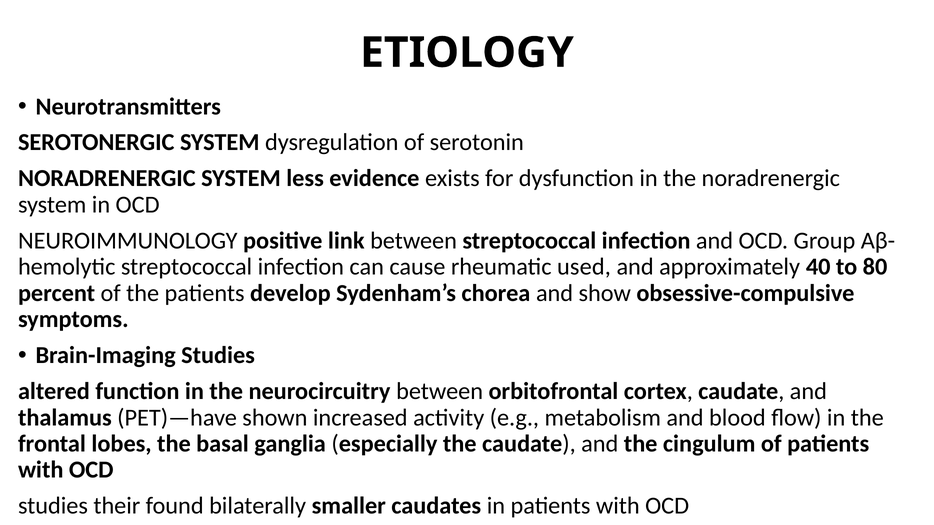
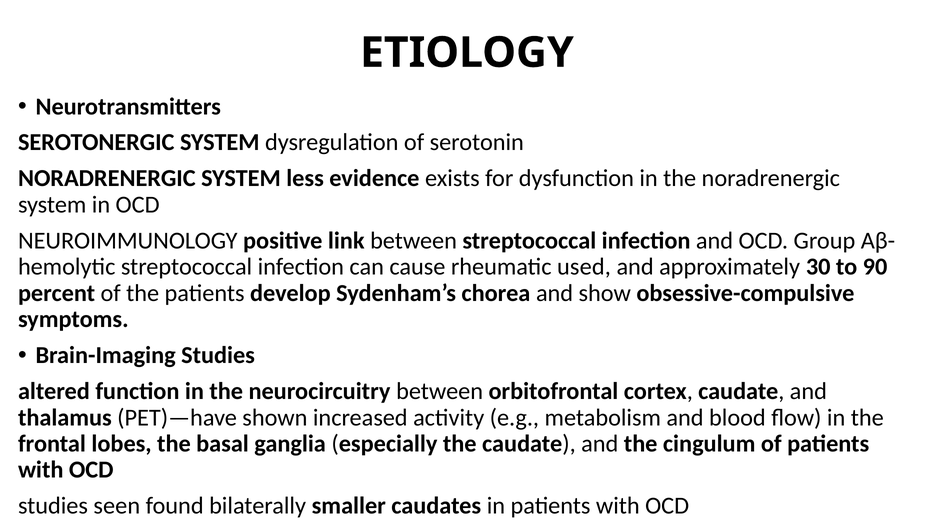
40: 40 -> 30
80: 80 -> 90
their: their -> seen
